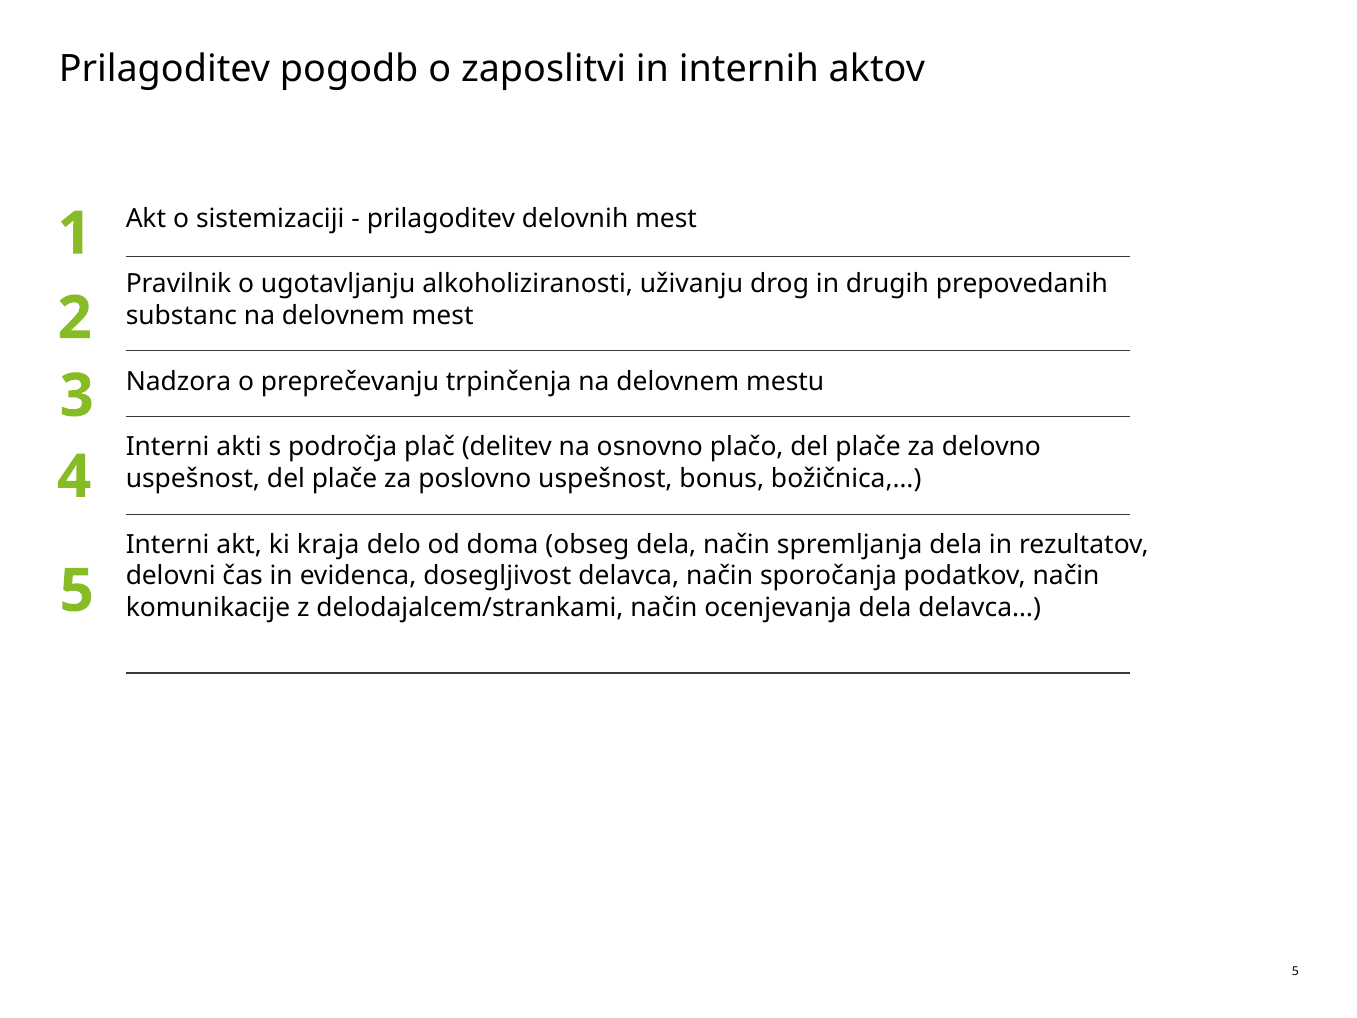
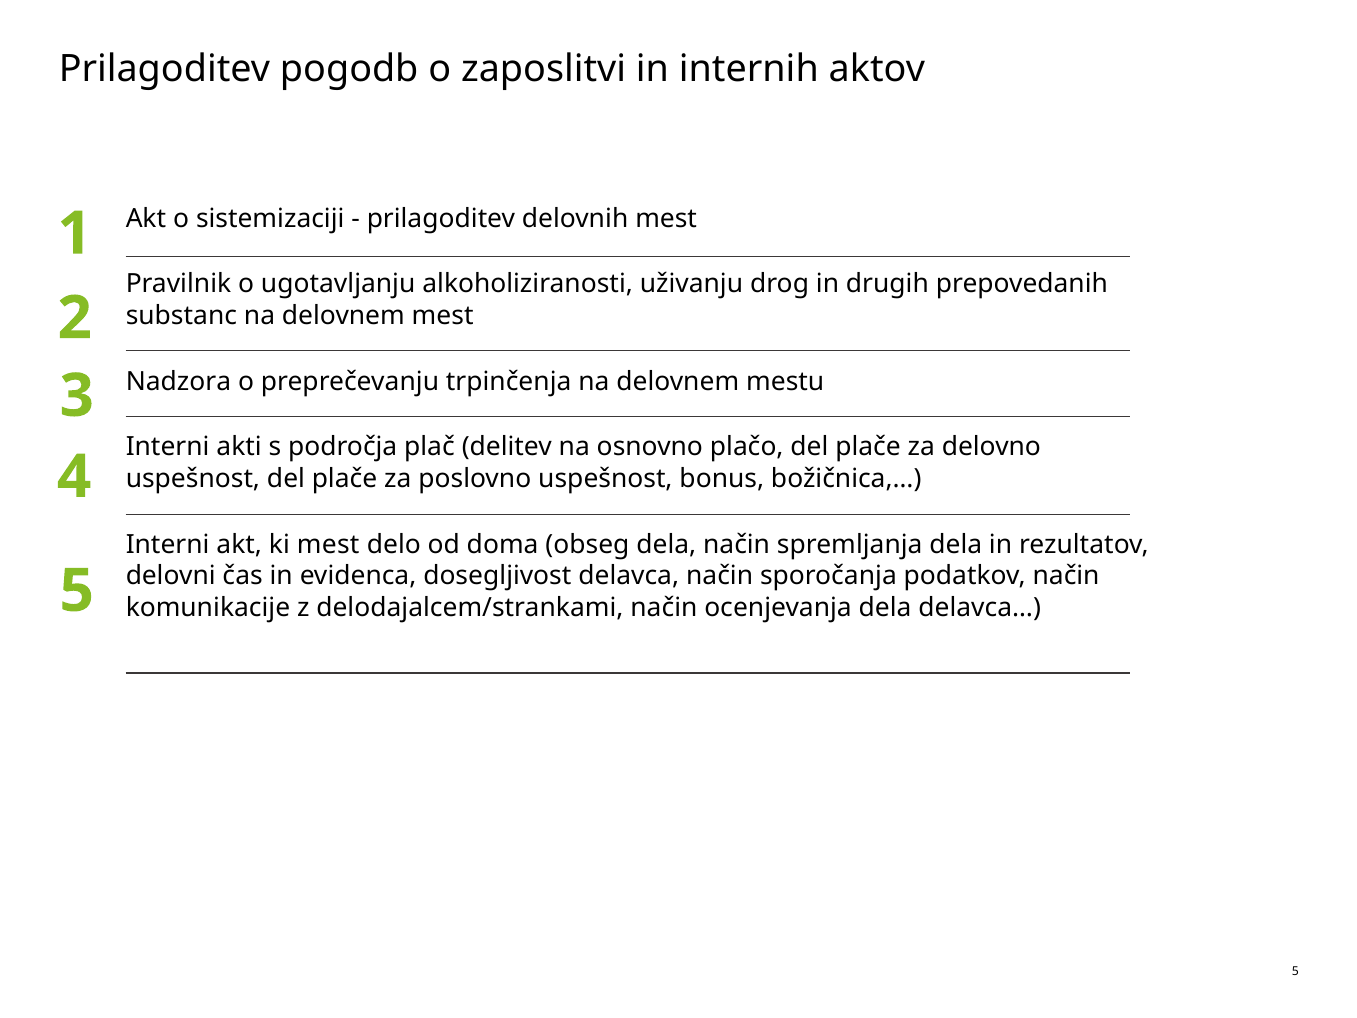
ki kraja: kraja -> mest
